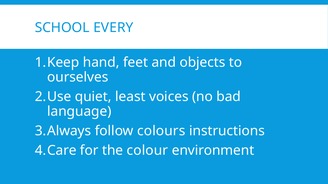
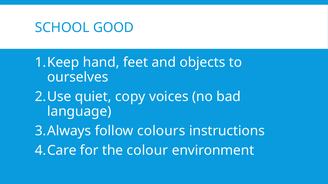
EVERY: EVERY -> GOOD
least: least -> copy
